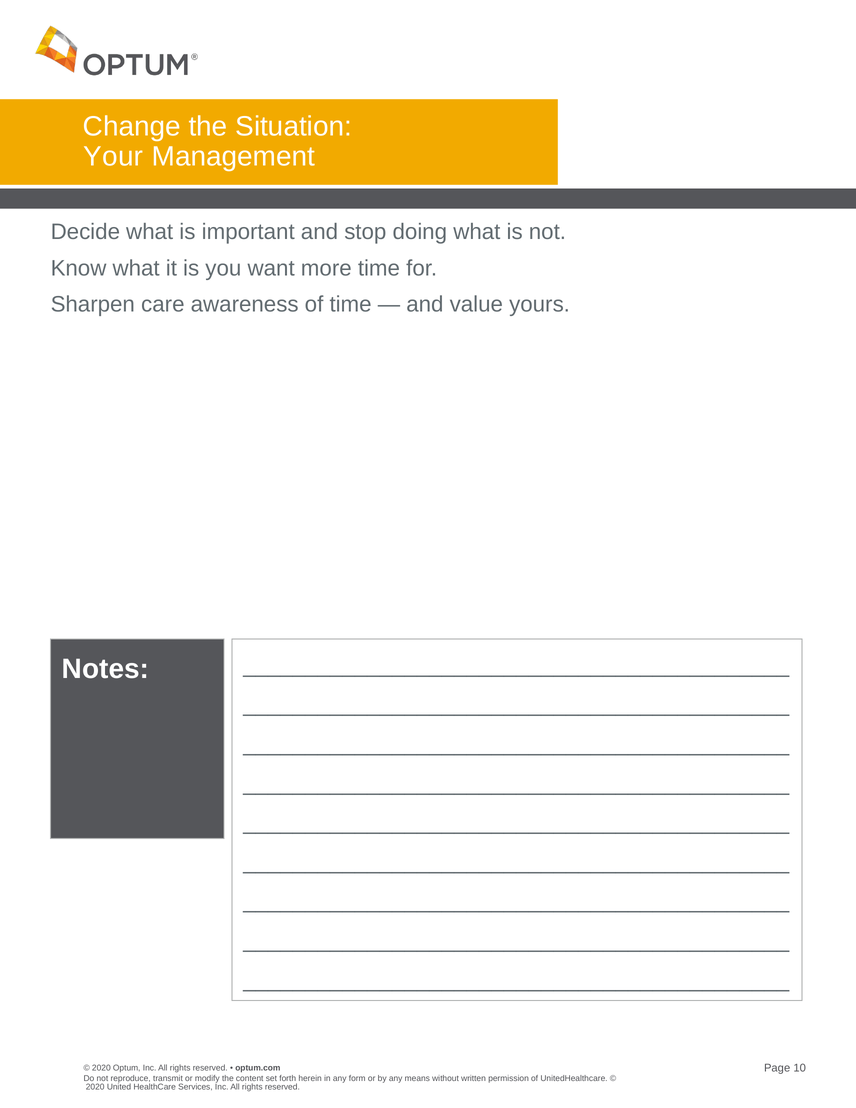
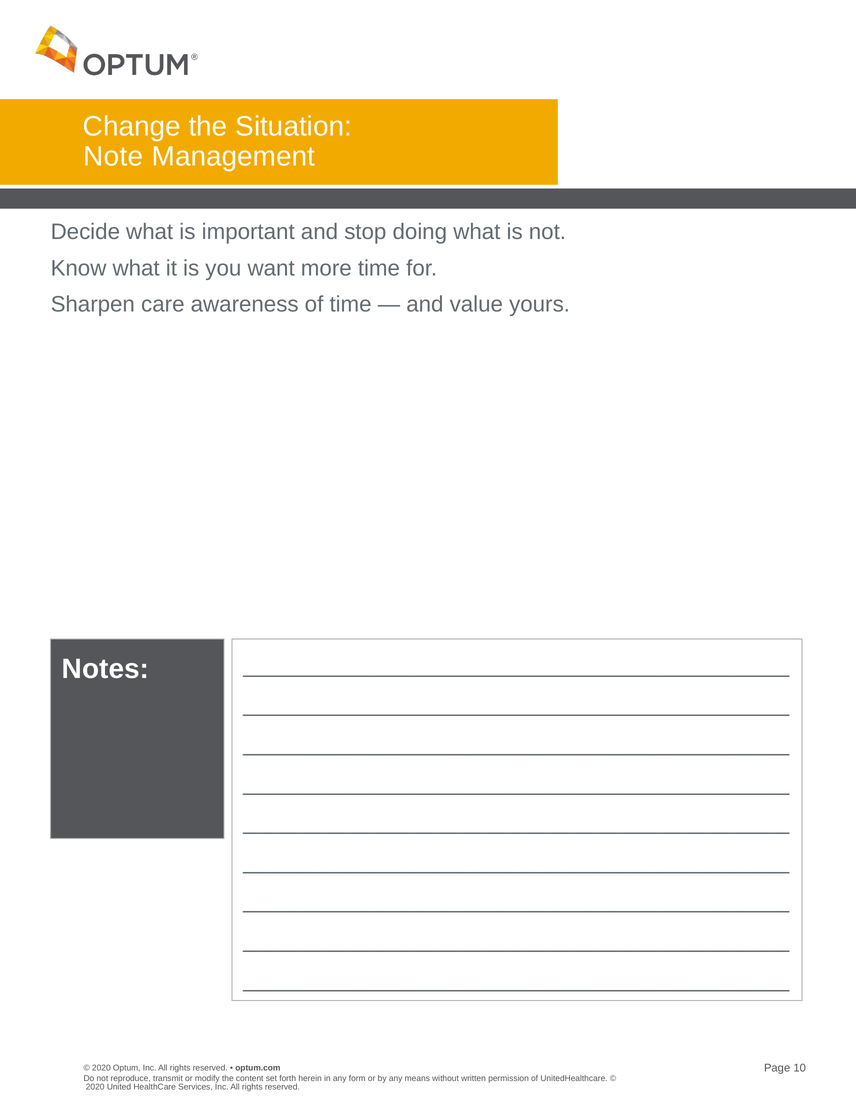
Your: Your -> Note
